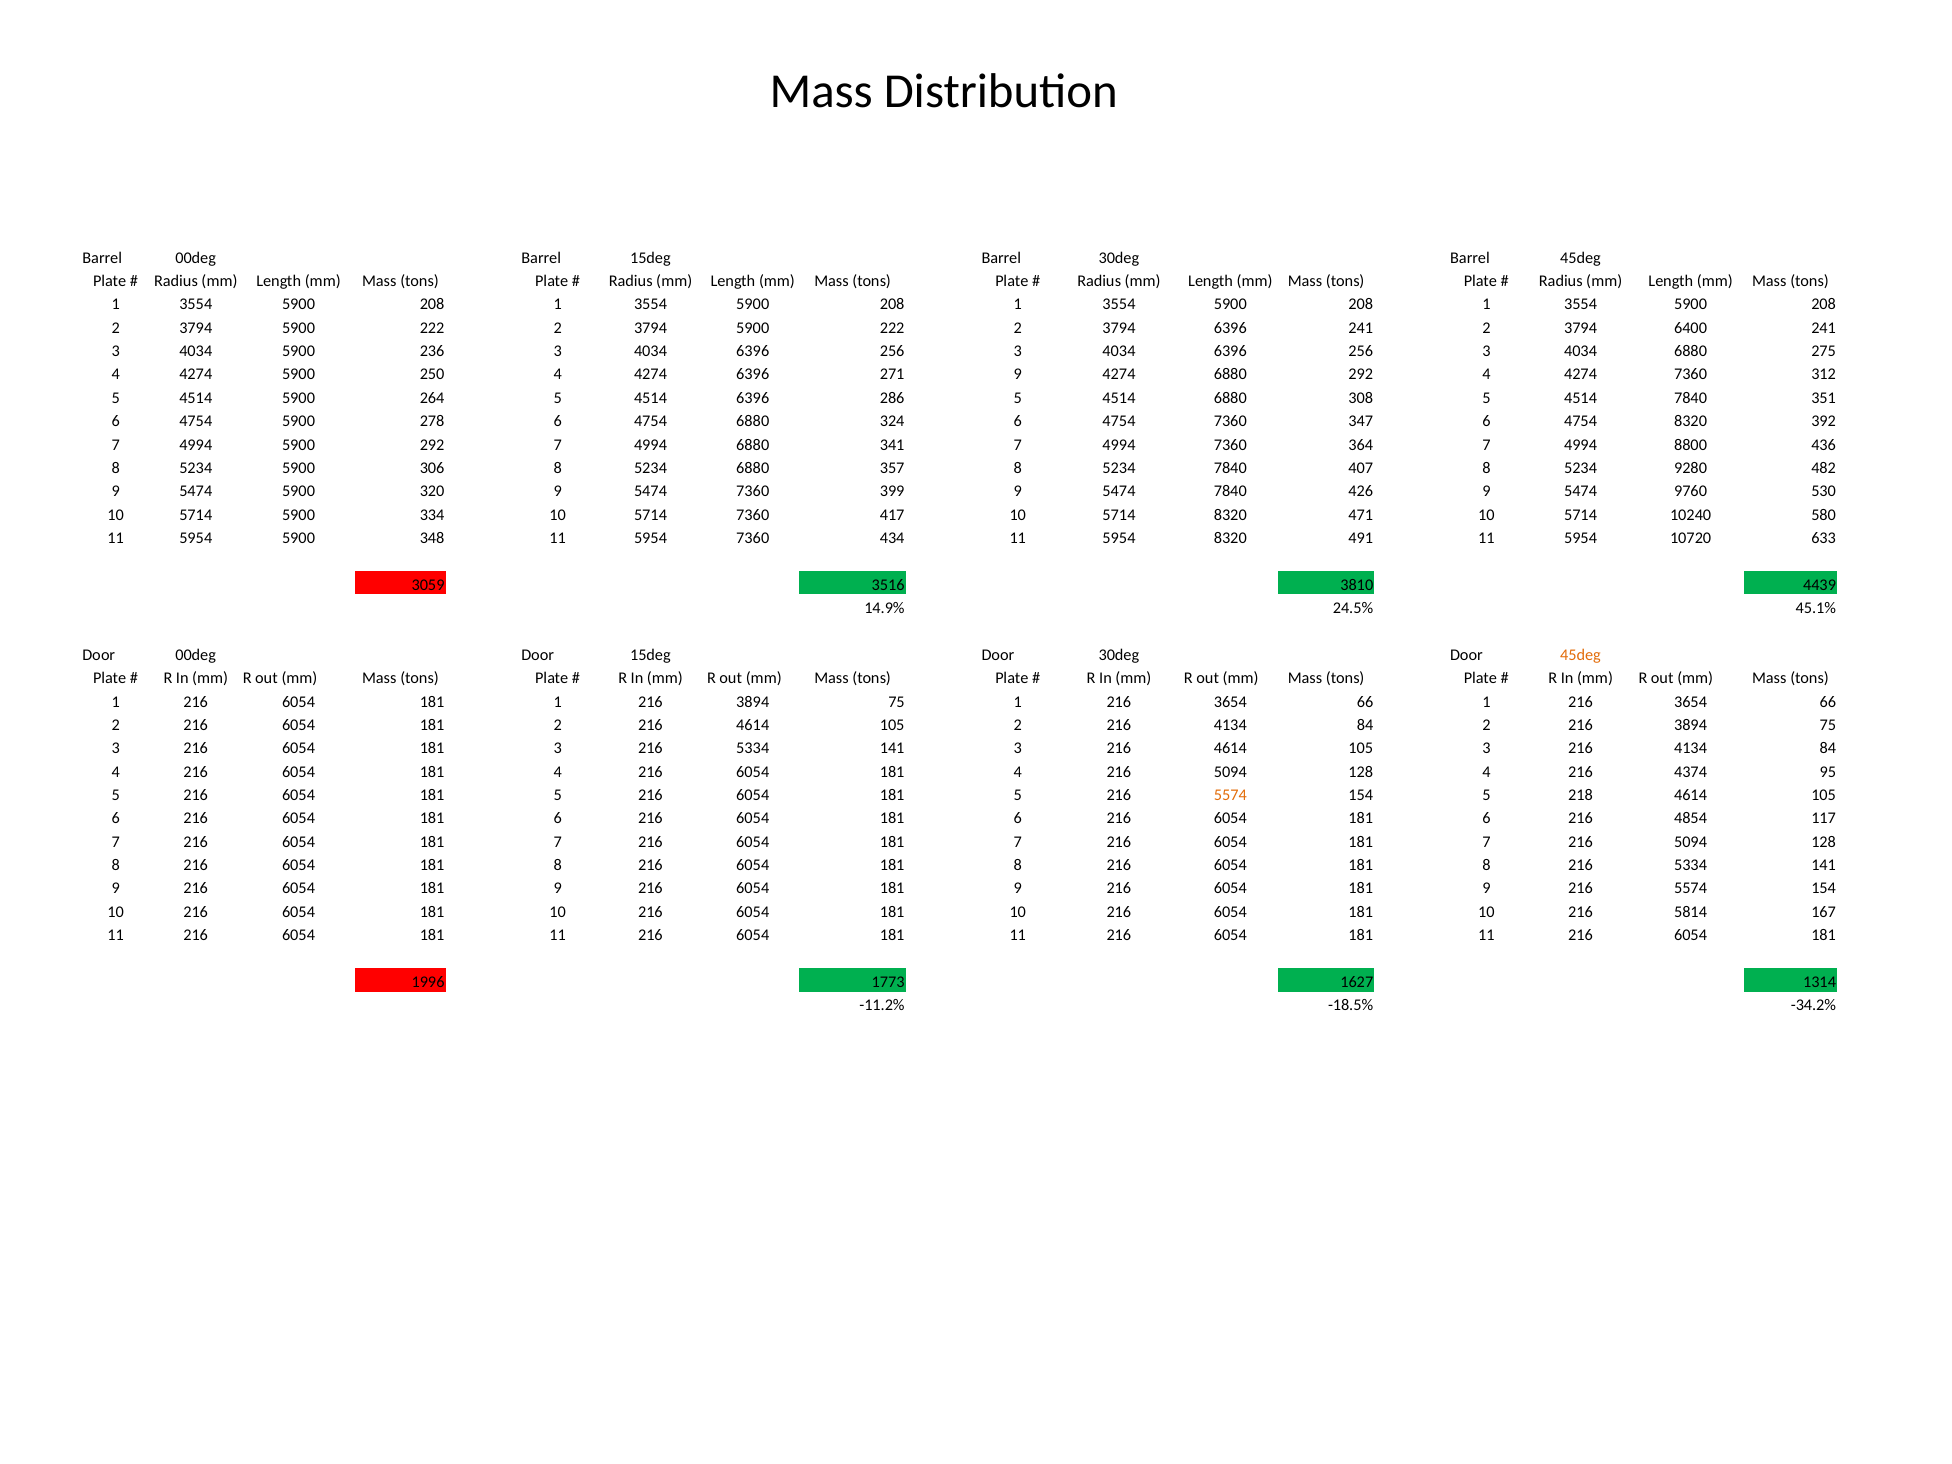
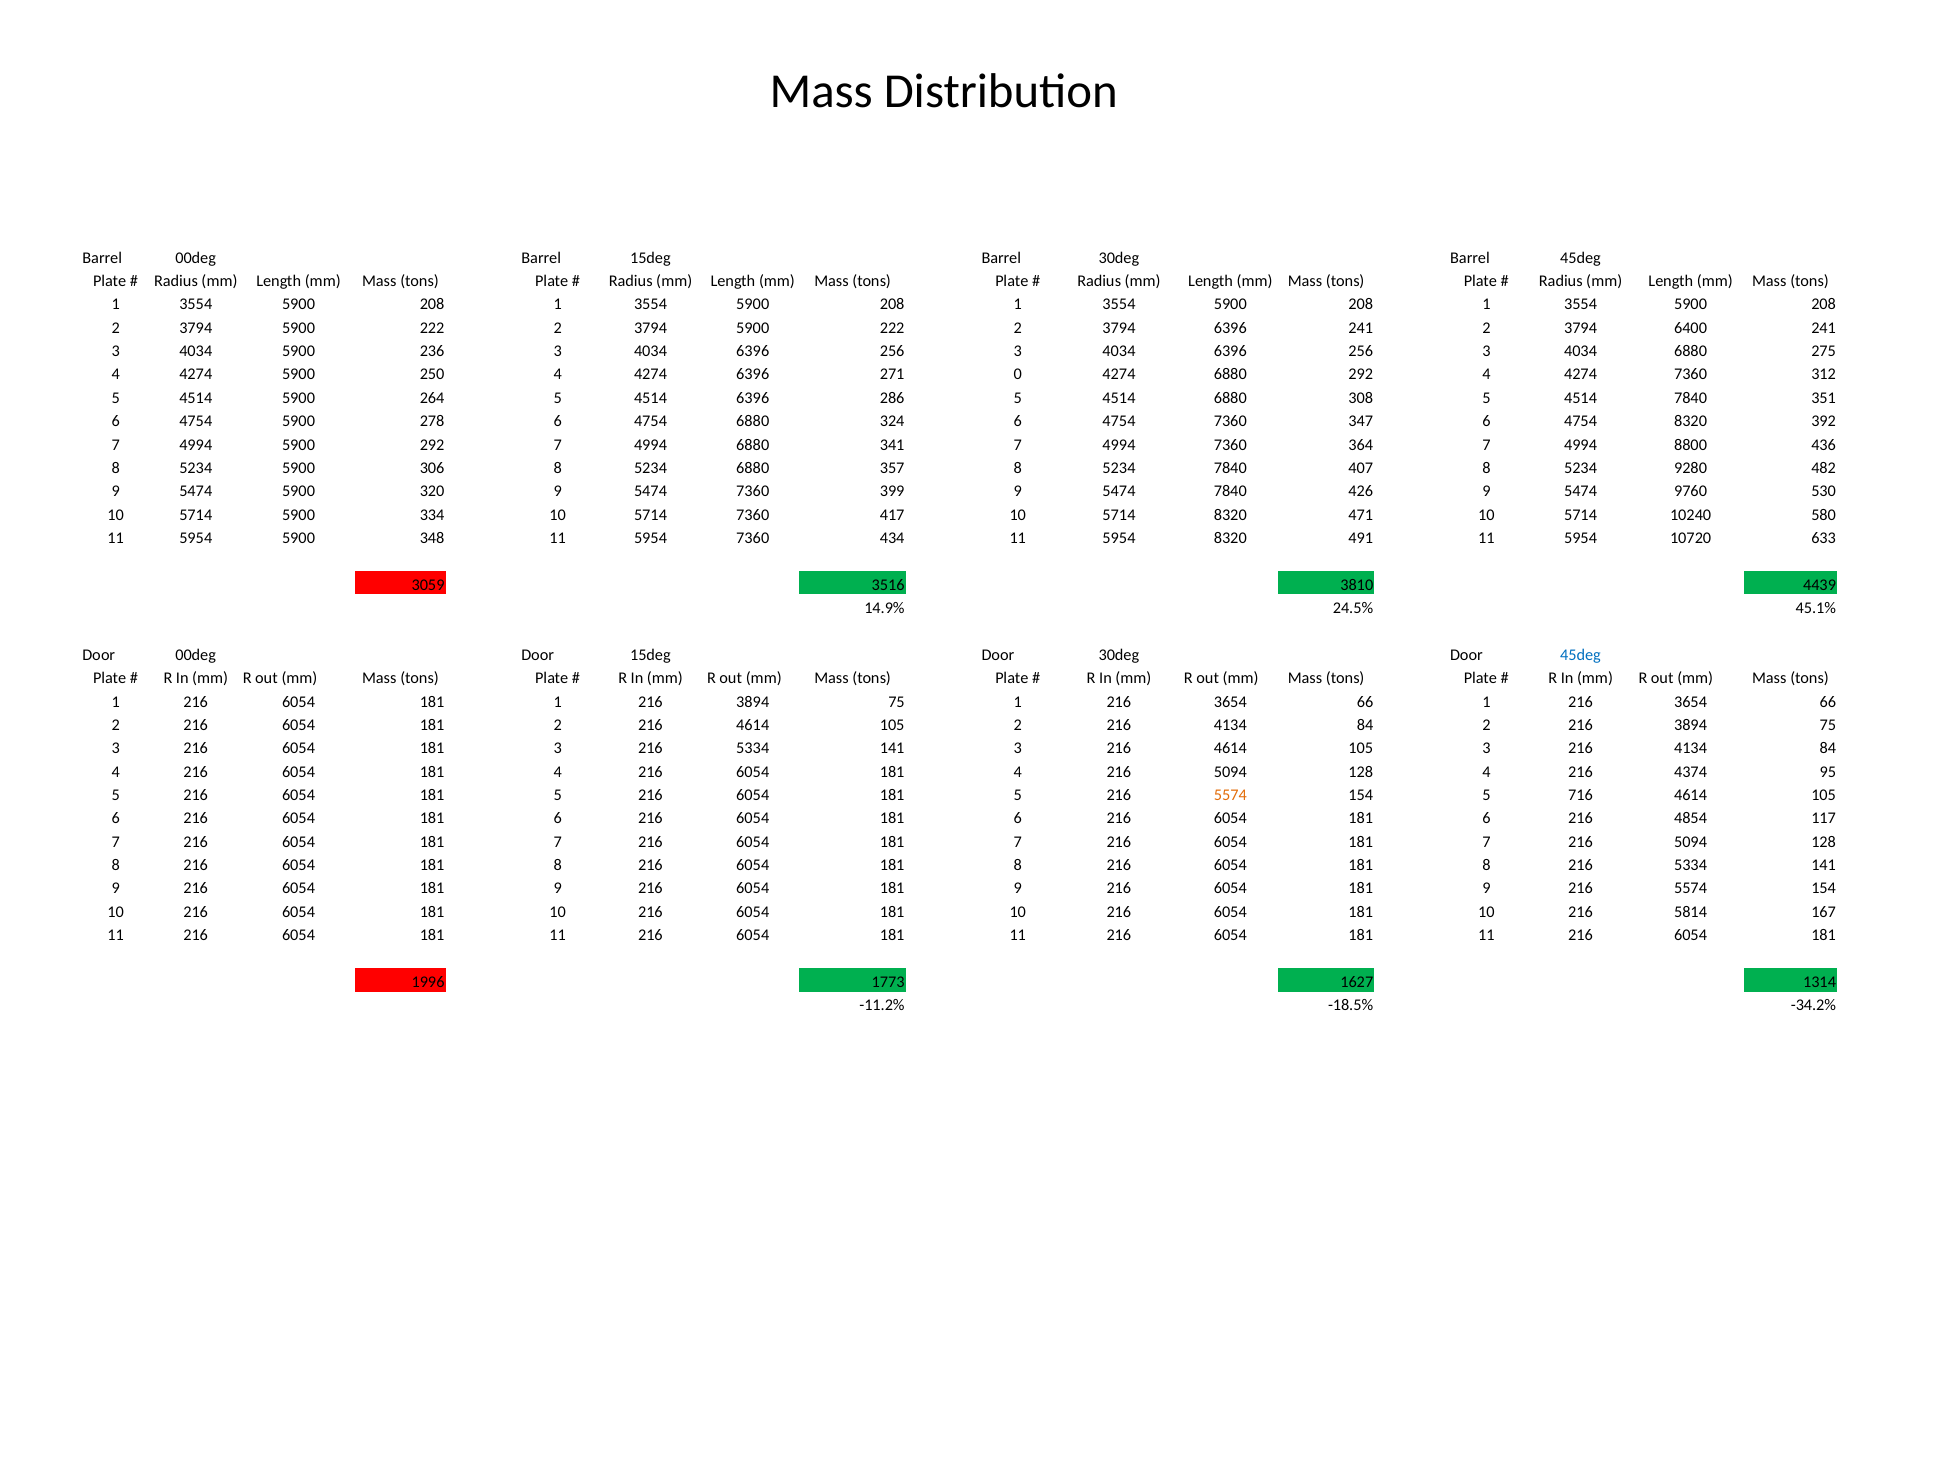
271 9: 9 -> 0
45deg at (1581, 655) colour: orange -> blue
218: 218 -> 716
